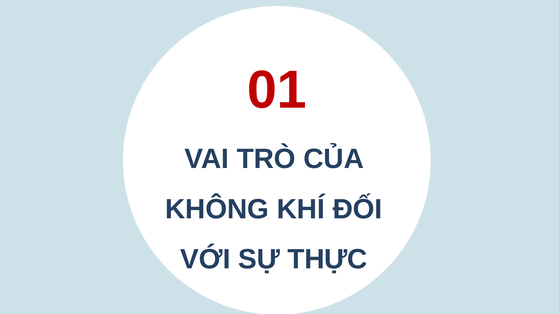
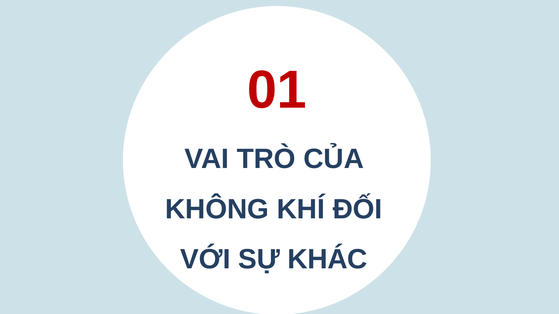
THỰC: THỰC -> KHÁC
